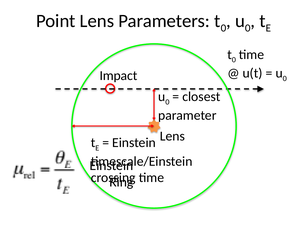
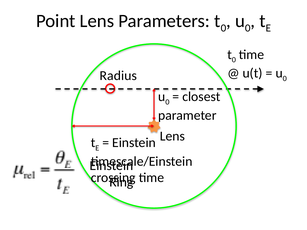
Impact: Impact -> Radius
